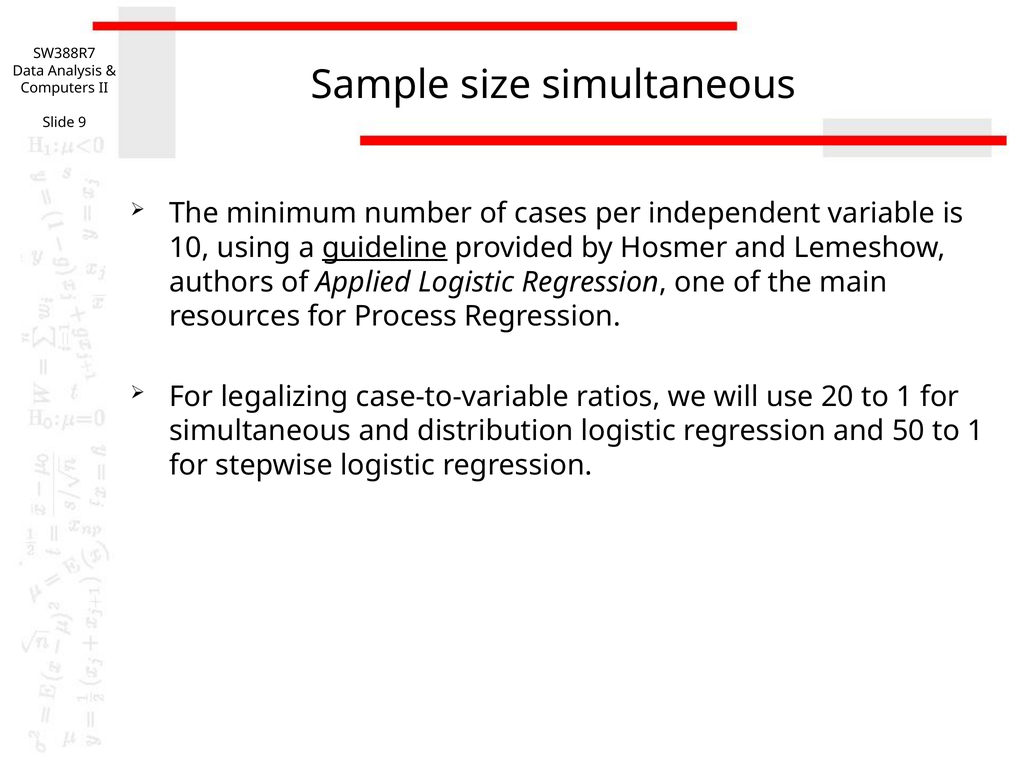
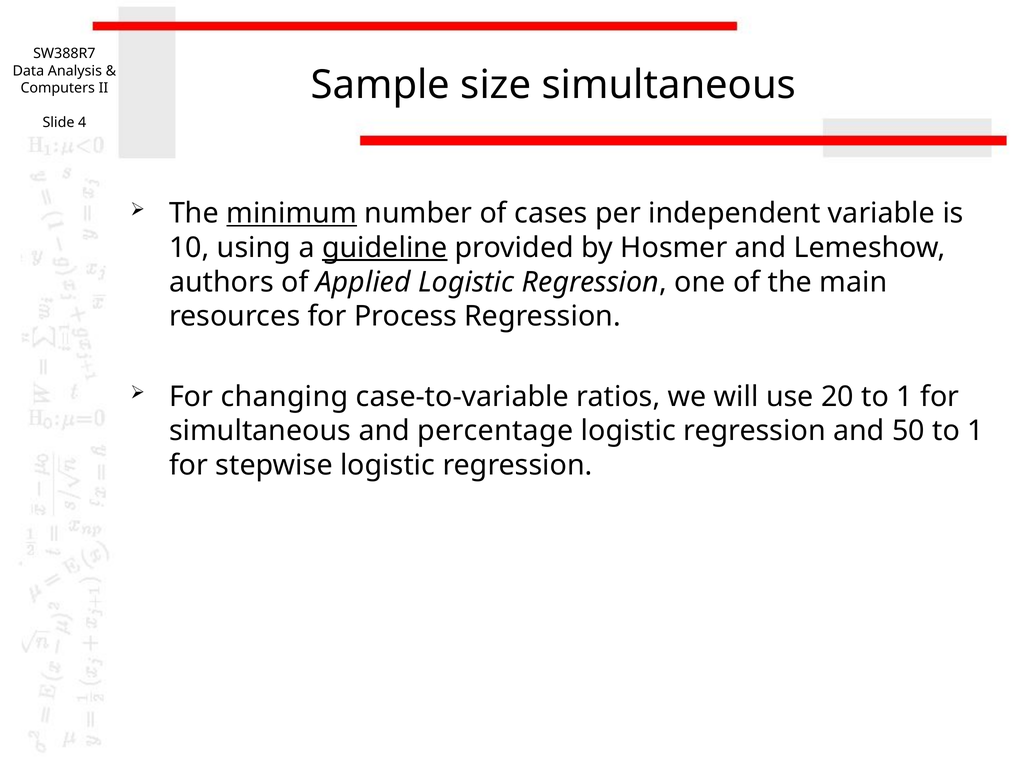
9: 9 -> 4
minimum underline: none -> present
legalizing: legalizing -> changing
distribution: distribution -> percentage
